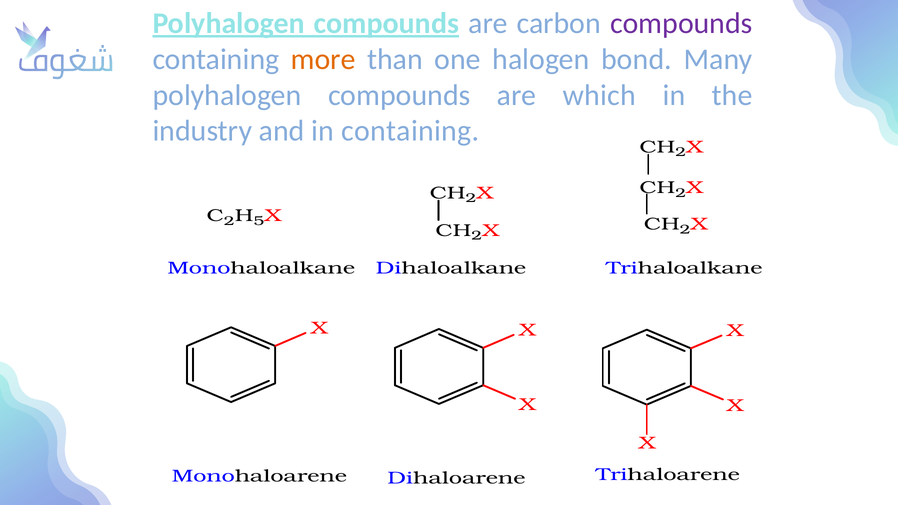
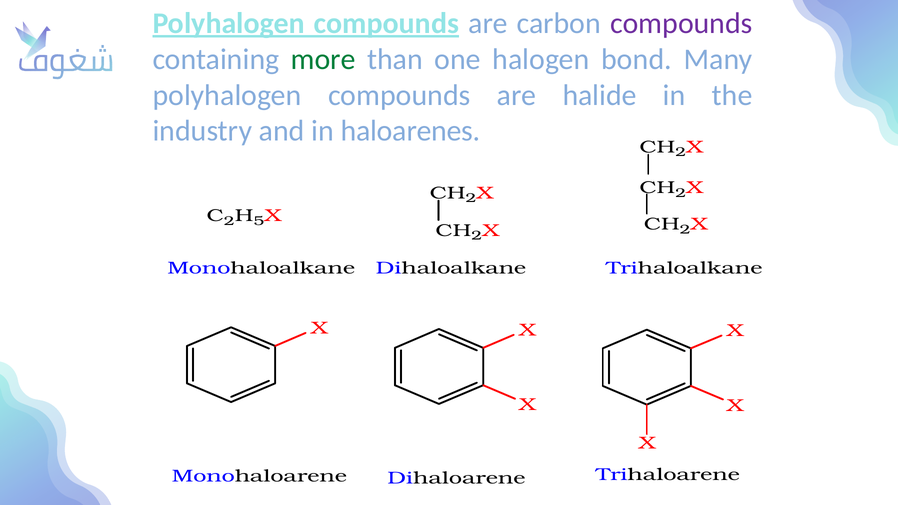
more colour: orange -> green
which: which -> halide
in containing: containing -> haloarenes
